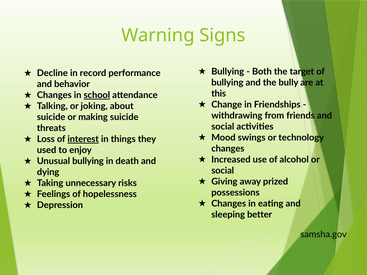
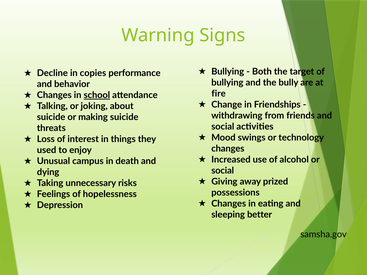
record: record -> copies
this: this -> fire
interest underline: present -> none
Unusual bullying: bullying -> campus
